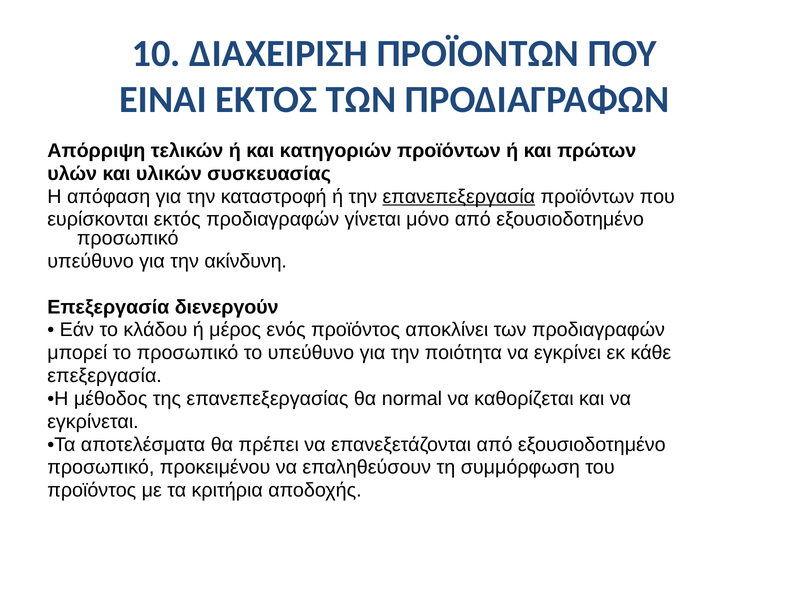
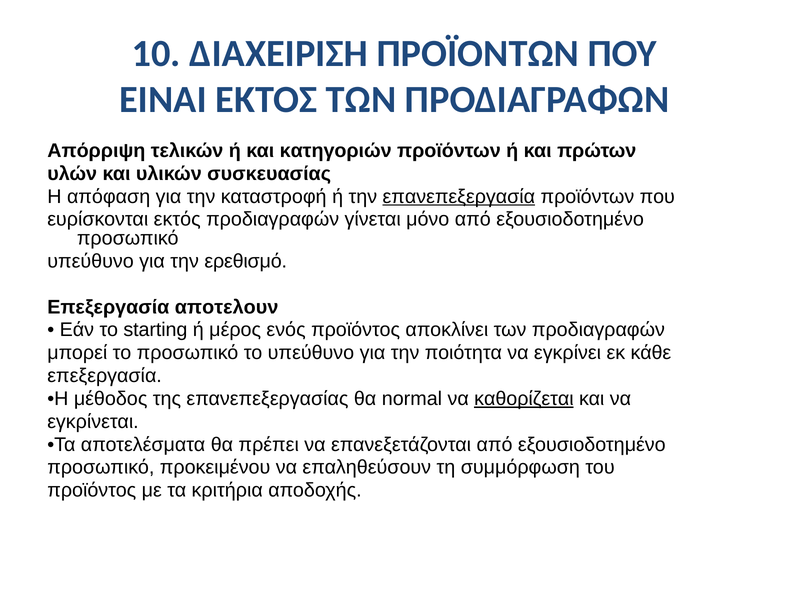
ακίνδυνη: ακίνδυνη -> ερεθισμό
διενεργούν: διενεργούν -> αποτελουν
κλάδου: κλάδου -> starting
καθορίζεται underline: none -> present
